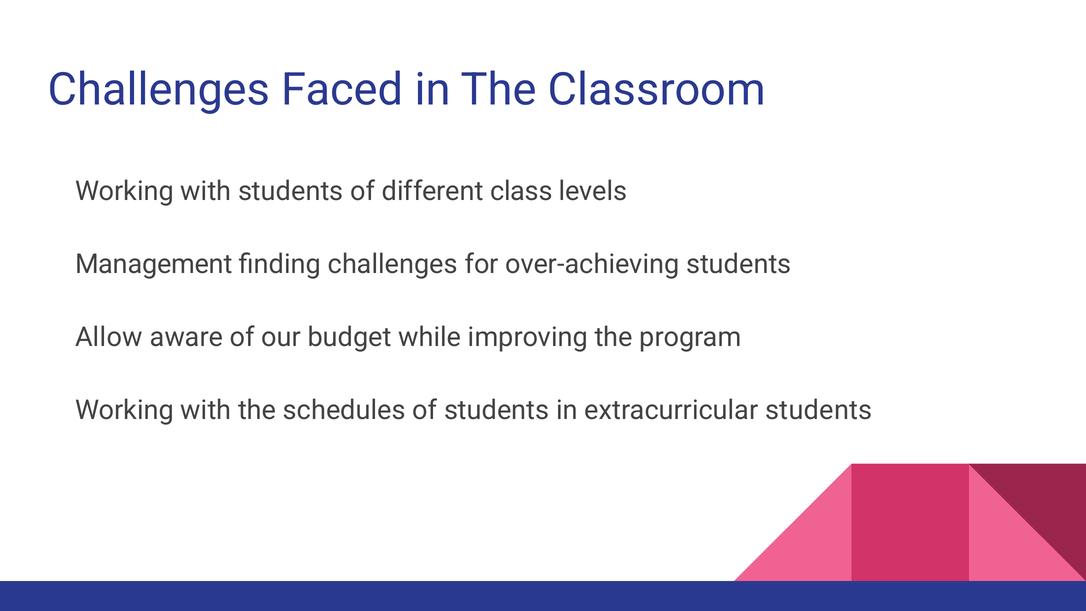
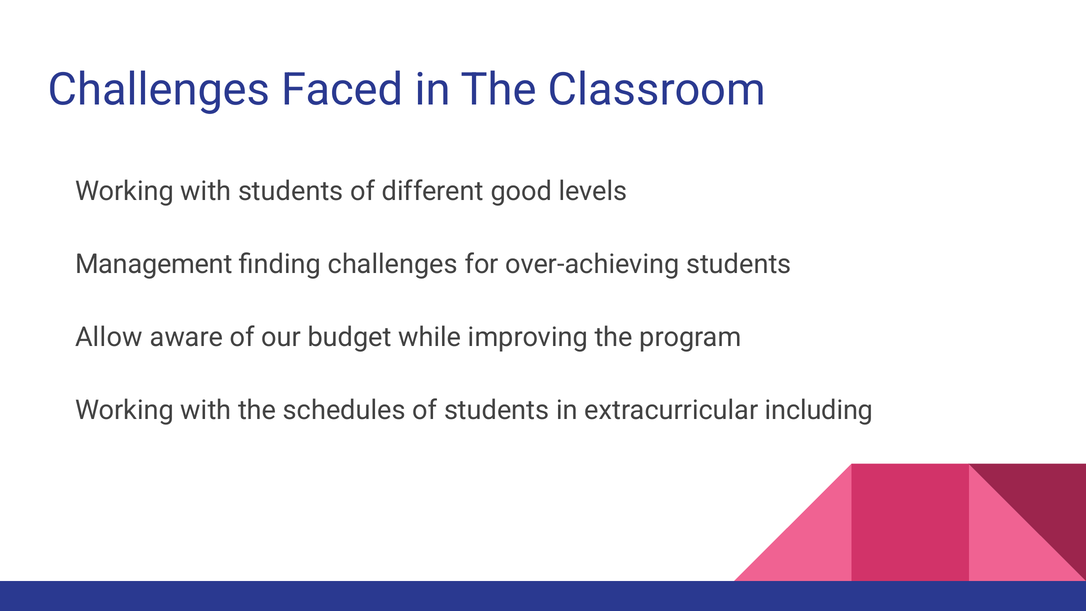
class: class -> good
extracurricular students: students -> including
